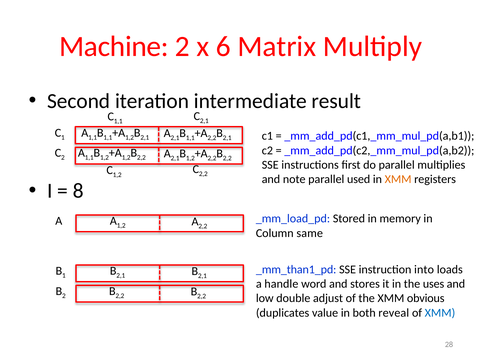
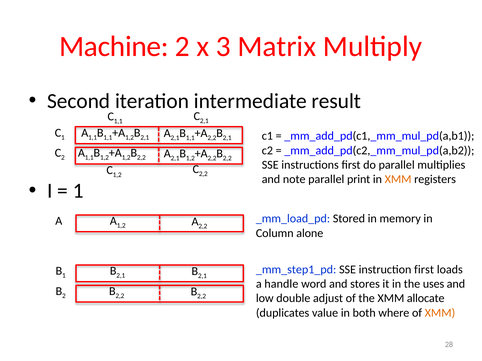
6: 6 -> 3
used: used -> print
8 at (78, 191): 8 -> 1
same: same -> alone
_mm_than1_pd: _mm_than1_pd -> _mm_step1_pd
instruction into: into -> first
obvious: obvious -> allocate
reveal: reveal -> where
XMM at (440, 313) colour: blue -> orange
